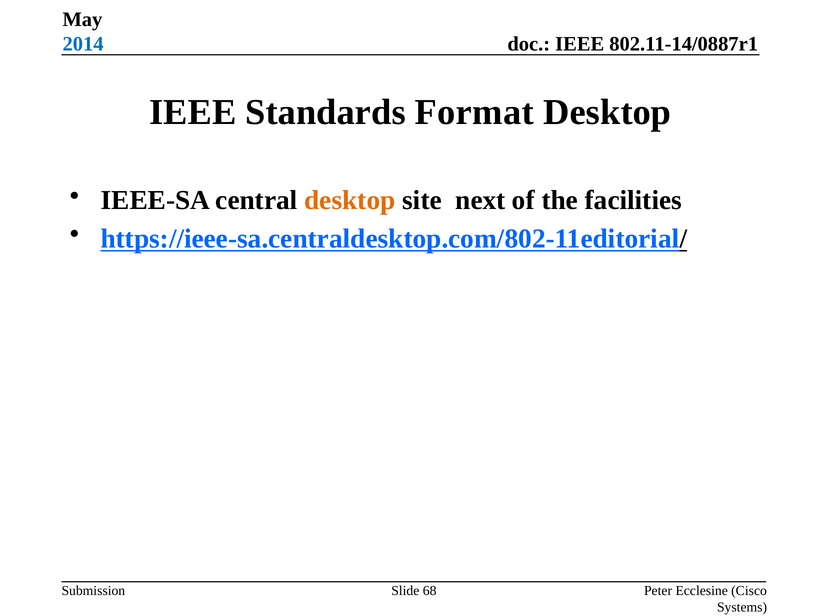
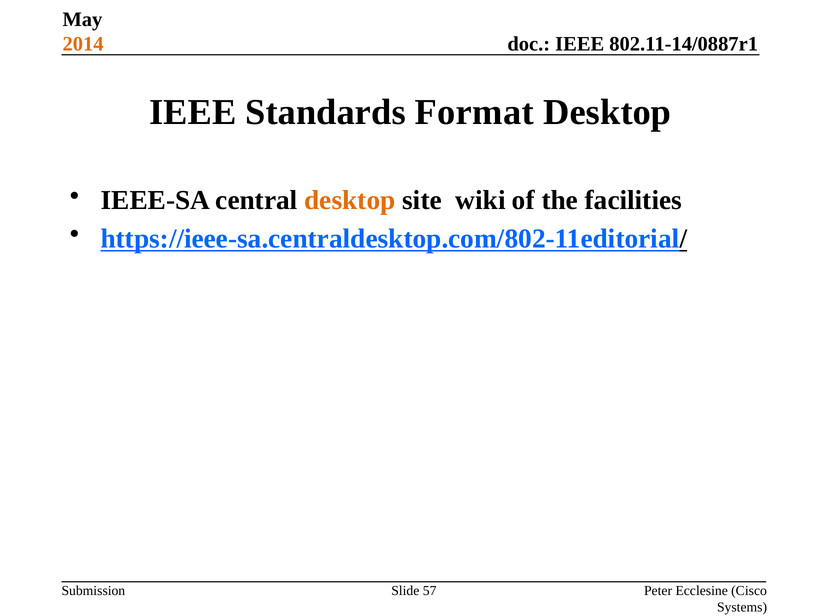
2014 colour: blue -> orange
next: next -> wiki
68: 68 -> 57
